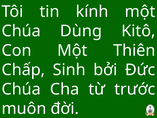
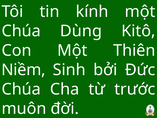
Chấp: Chấp -> Niềm
